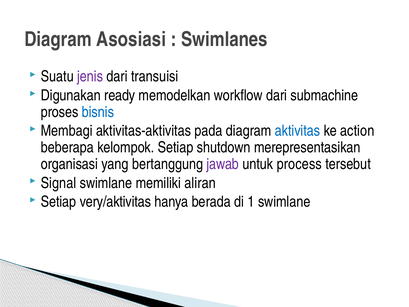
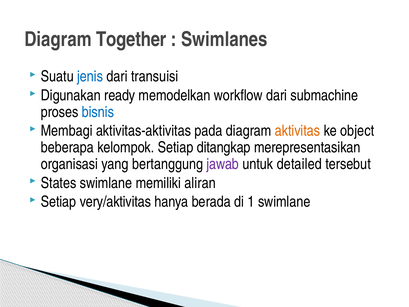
Asosiasi: Asosiasi -> Together
jenis colour: purple -> blue
aktivitas colour: blue -> orange
action: action -> object
shutdown: shutdown -> ditangkap
process: process -> detailed
Signal: Signal -> States
